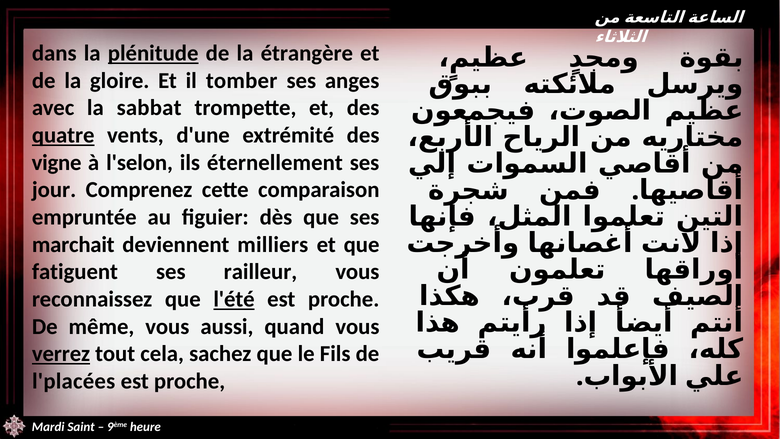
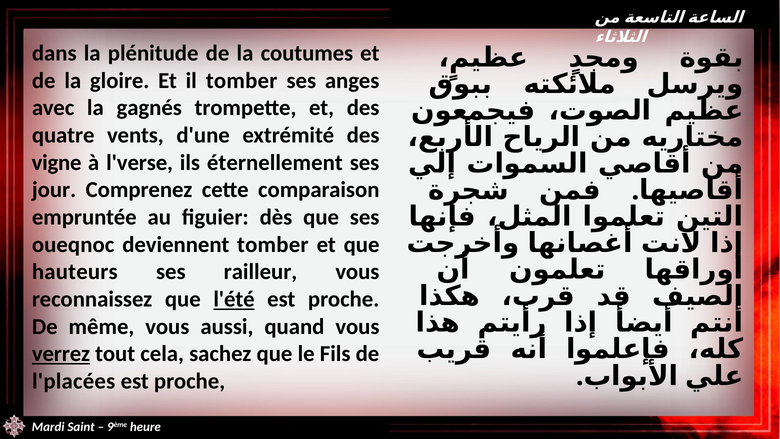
plénitude underline: present -> none
étrangère: étrangère -> coutumes
sabbat: sabbat -> gagnés
quatre underline: present -> none
l'selon: l'selon -> l'verse
marchait: marchait -> oueqnoc
deviennent milliers: milliers -> tomber
fatiguent: fatiguent -> hauteurs
